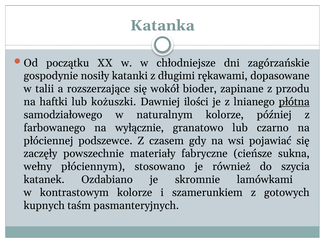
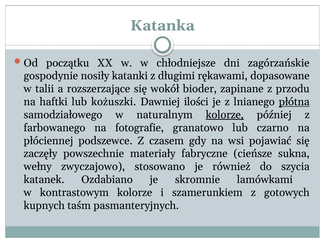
kolorze at (225, 115) underline: none -> present
wyłącznie: wyłącznie -> fotografie
płóciennym: płóciennym -> zwyczajowo
